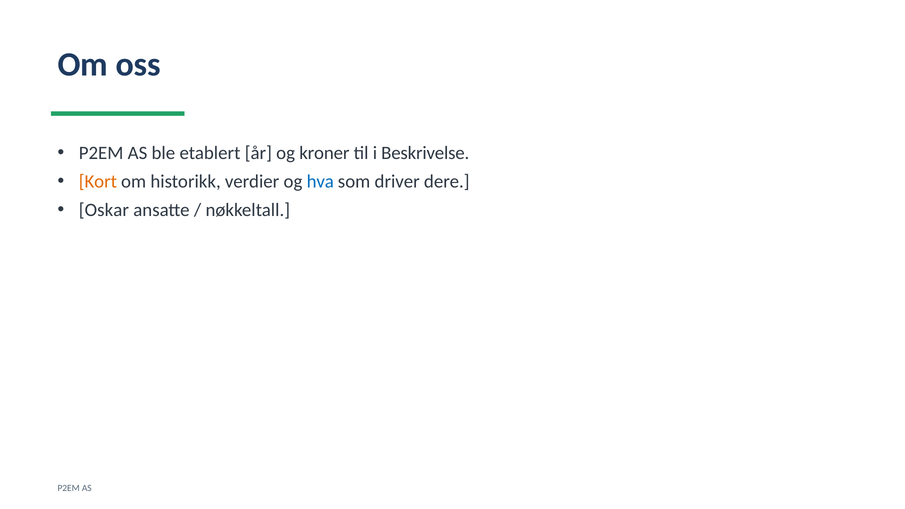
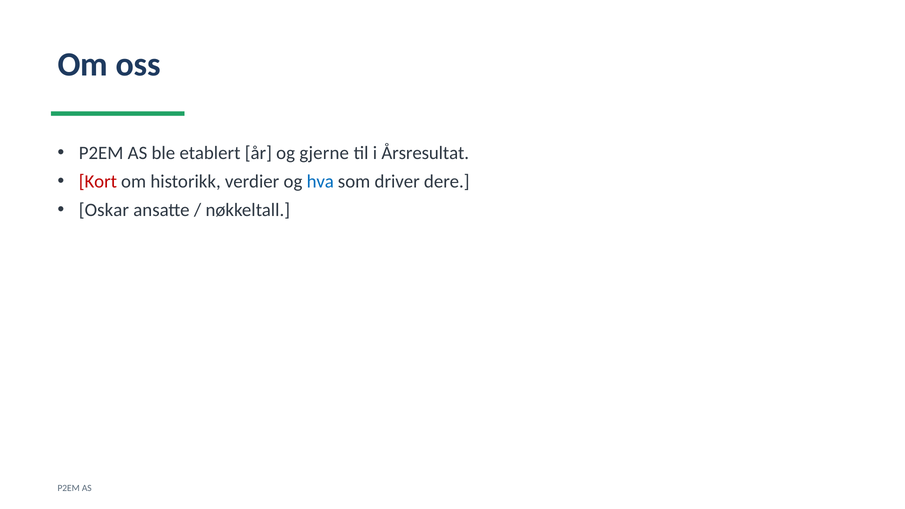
kroner: kroner -> gjerne
Beskrivelse: Beskrivelse -> Årsresultat
Kort colour: orange -> red
